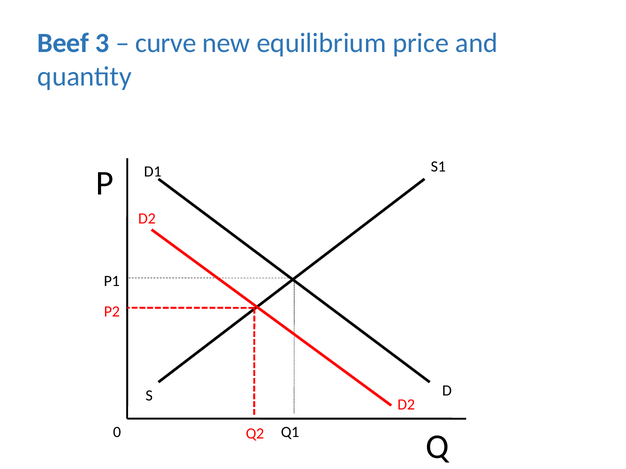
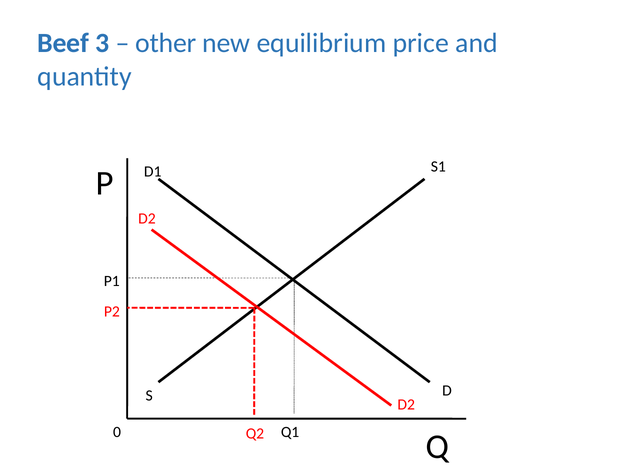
curve: curve -> other
